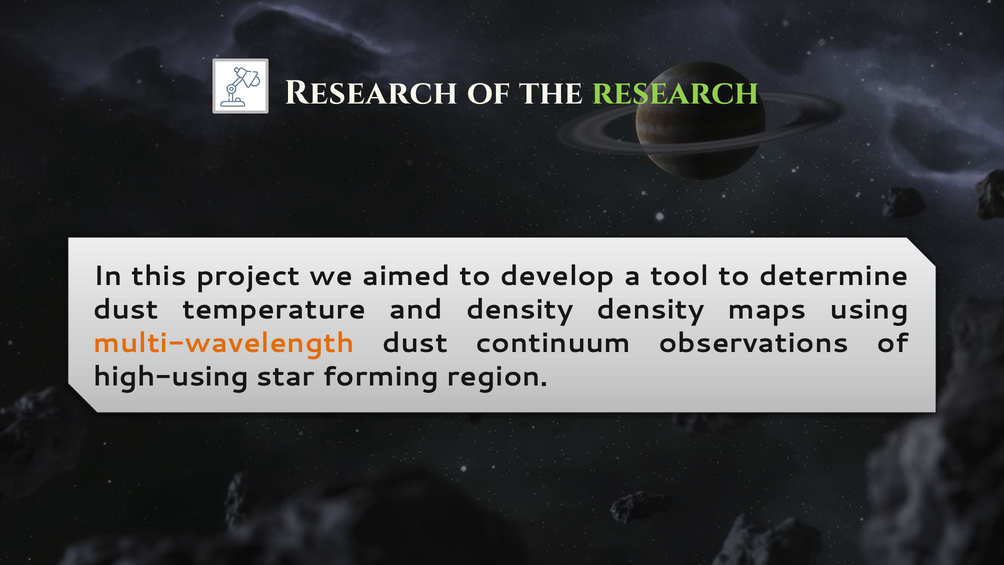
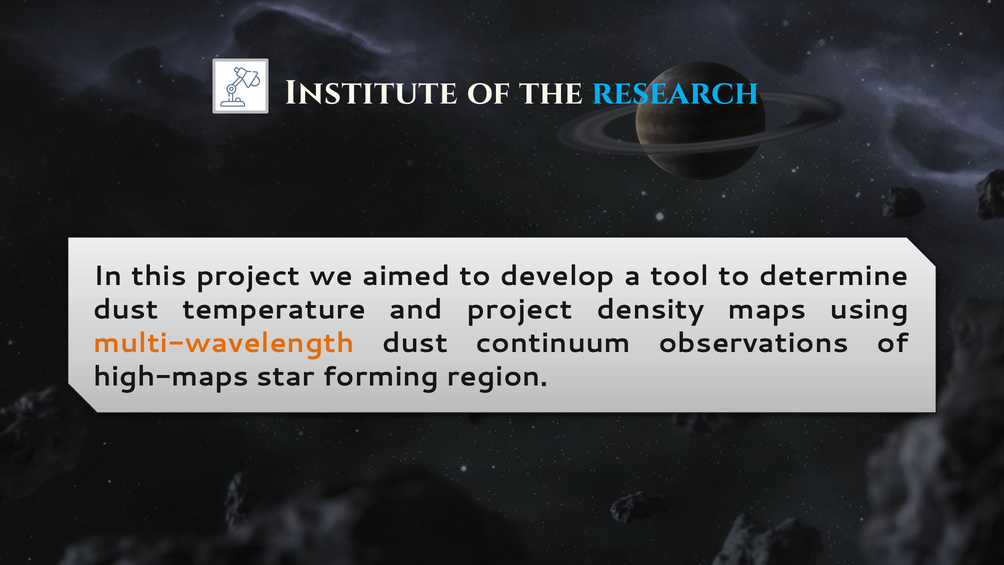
Research at (371, 93): Research -> Institute
research at (675, 93) colour: light green -> light blue
and density: density -> project
high-using: high-using -> high-maps
